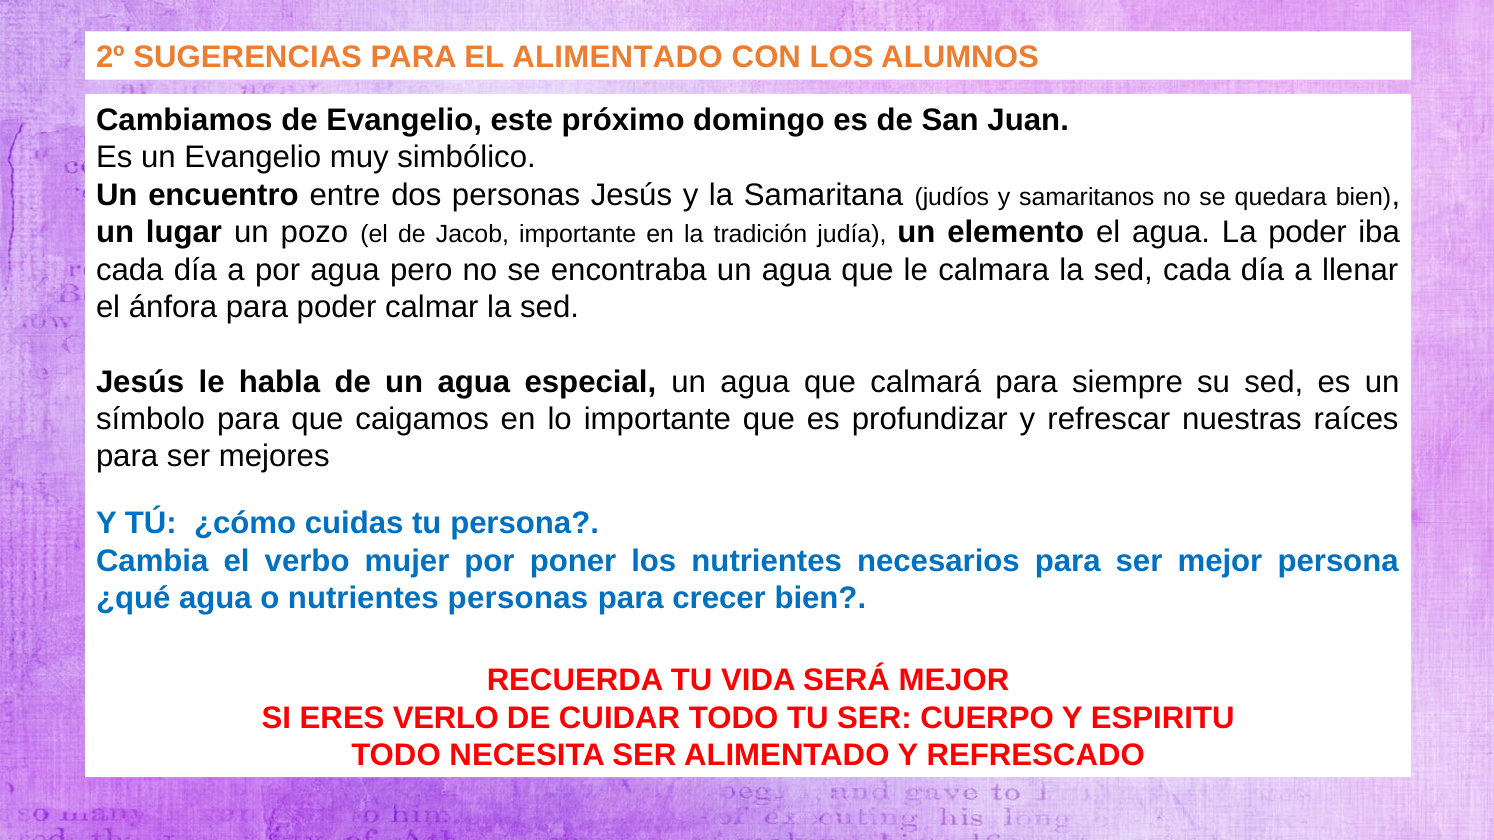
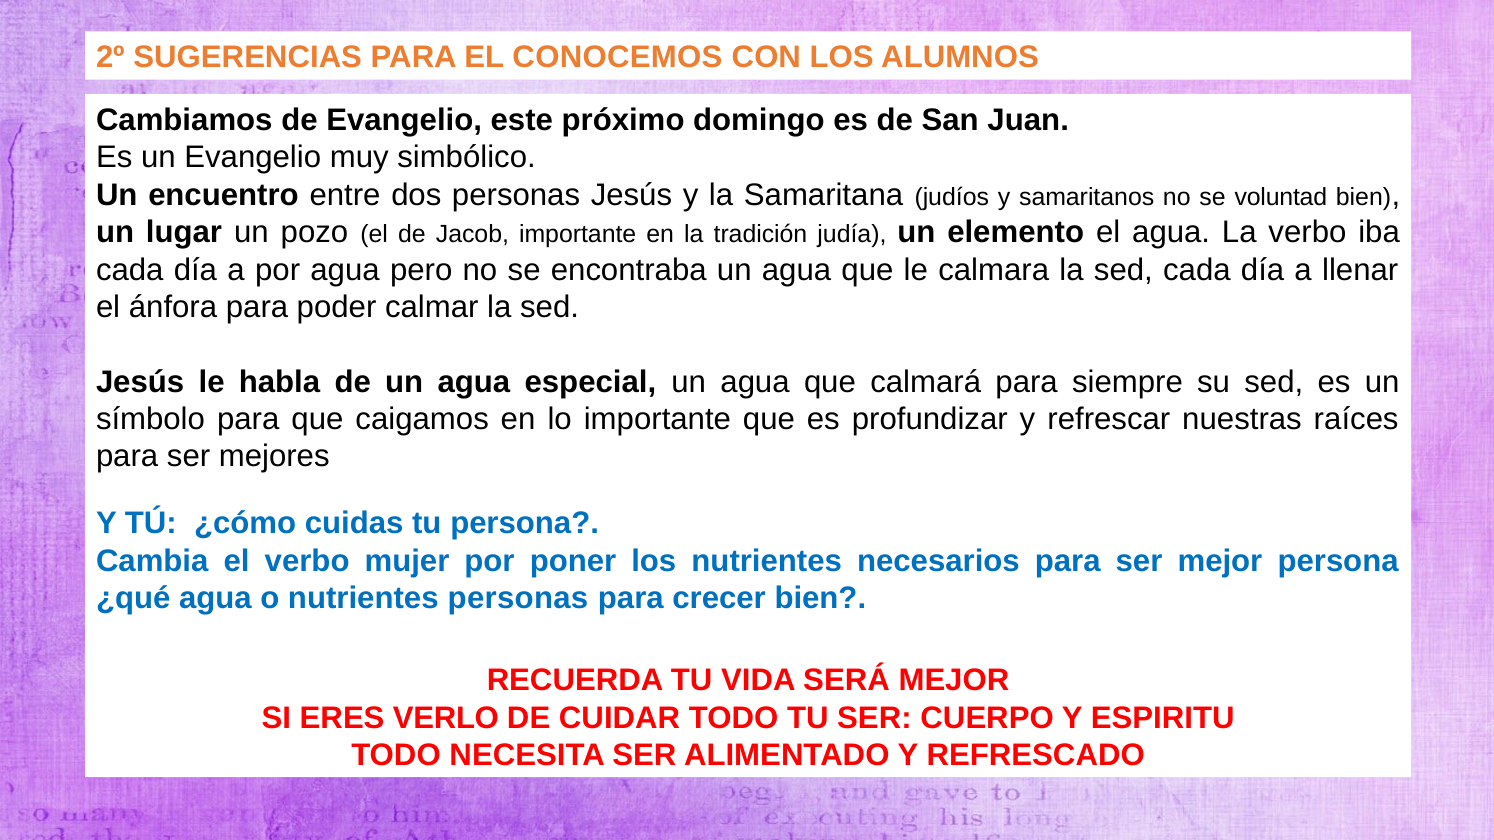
EL ALIMENTADO: ALIMENTADO -> CONOCEMOS
quedara: quedara -> voluntad
La poder: poder -> verbo
